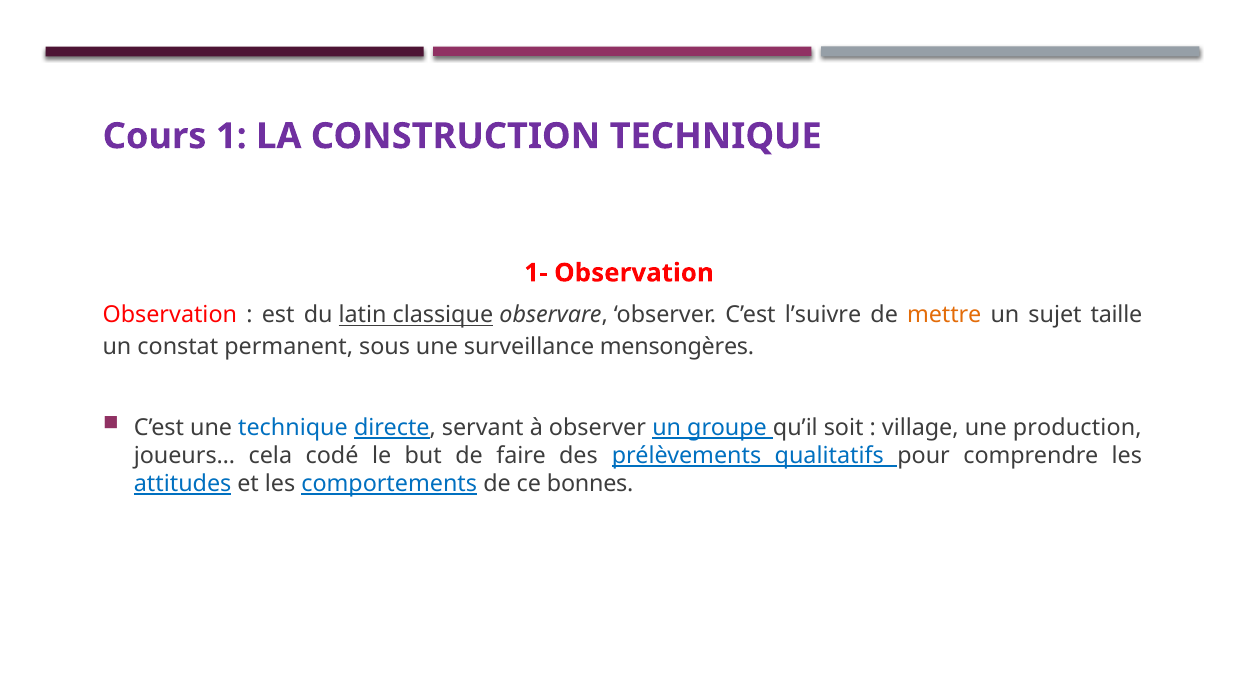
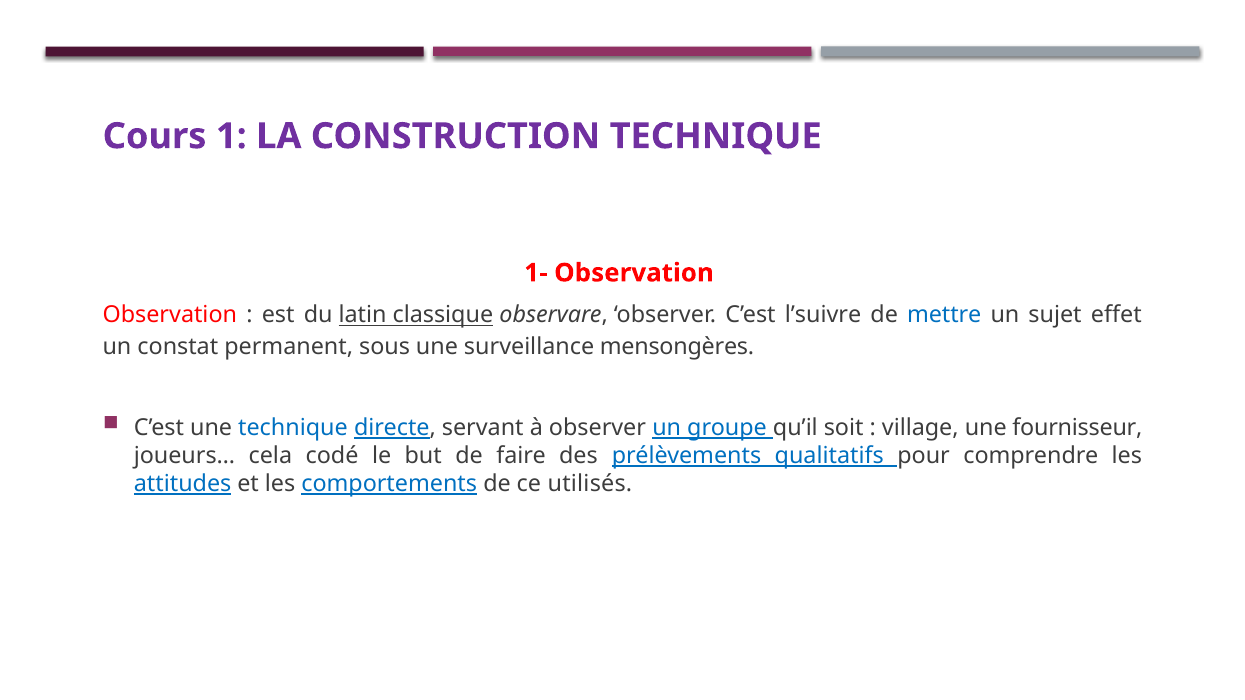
mettre colour: orange -> blue
taille: taille -> effet
production: production -> fournisseur
bonnes: bonnes -> utilisés
